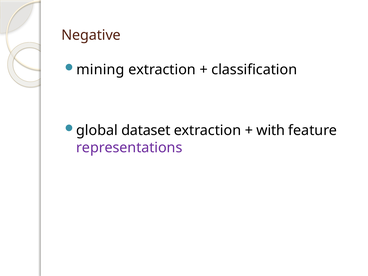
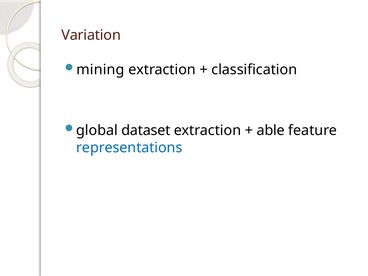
Negative: Negative -> Variation
with: with -> able
representations colour: purple -> blue
